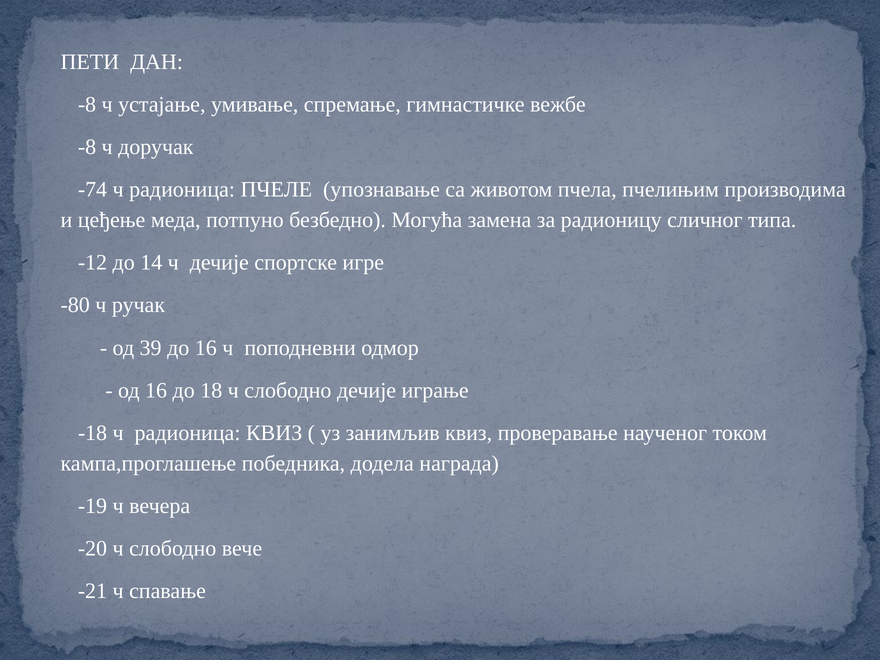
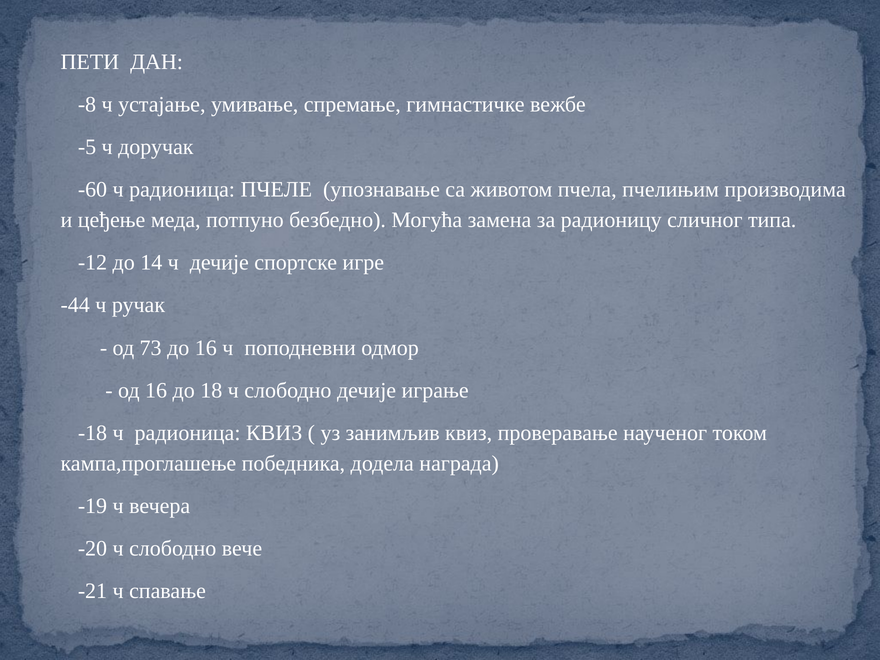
-8 at (87, 147): -8 -> -5
-74: -74 -> -60
-80: -80 -> -44
39: 39 -> 73
